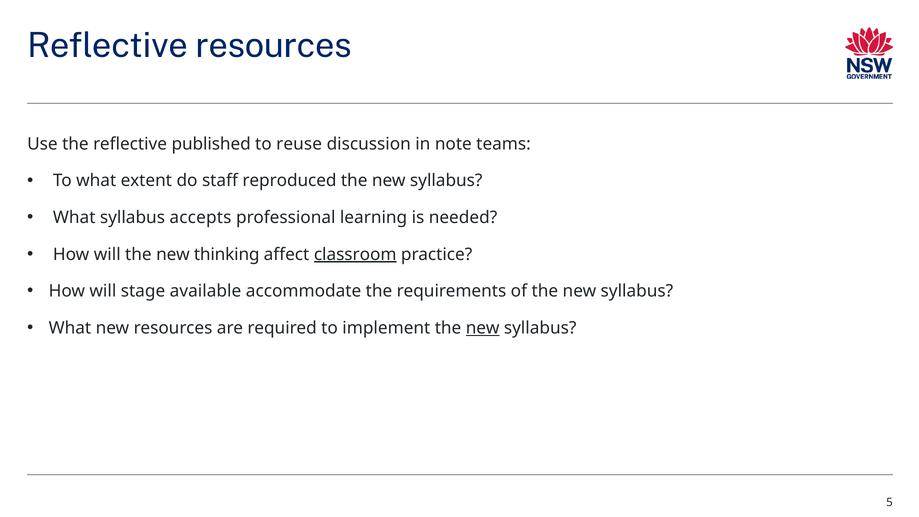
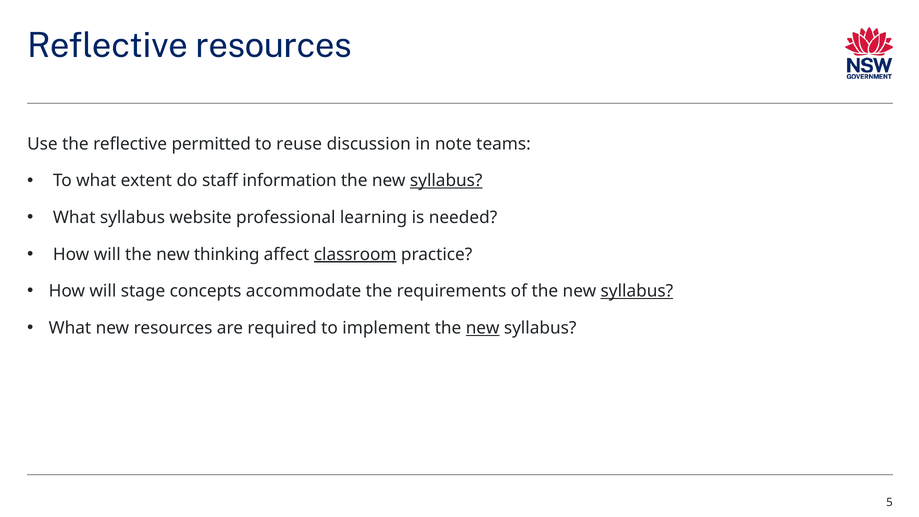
published: published -> permitted
reproduced: reproduced -> information
syllabus at (446, 181) underline: none -> present
accepts: accepts -> website
available: available -> concepts
syllabus at (637, 291) underline: none -> present
